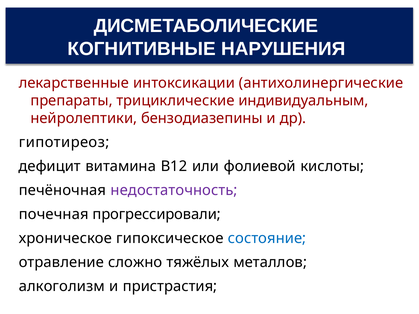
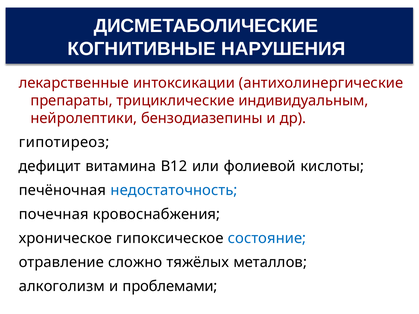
недостаточность colour: purple -> blue
прогрессировали: прогрессировали -> кровоснабжения
пристрастия: пристрастия -> проблемами
